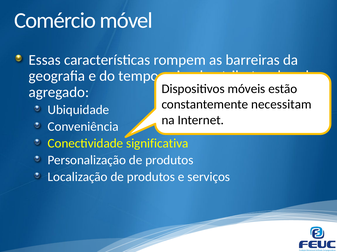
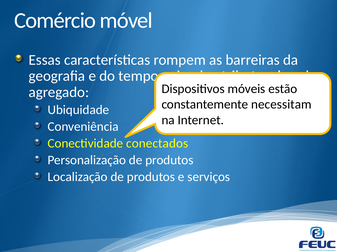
significativa: significativa -> conectados
